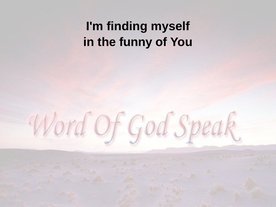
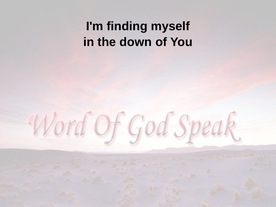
funny: funny -> down
